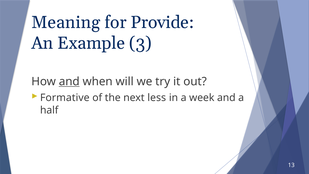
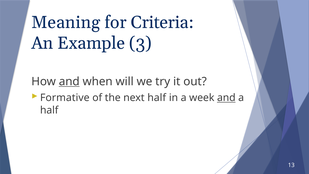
Provide: Provide -> Criteria
next less: less -> half
and at (226, 98) underline: none -> present
